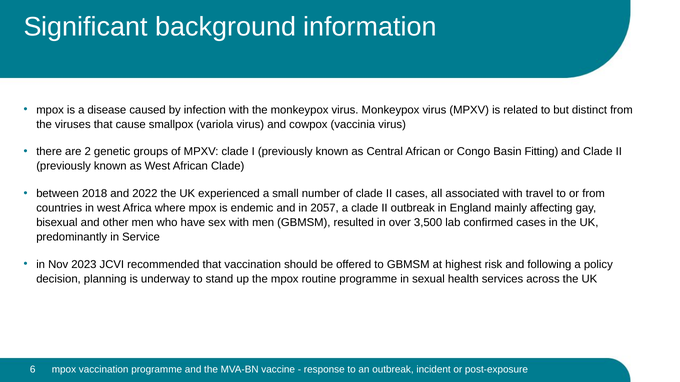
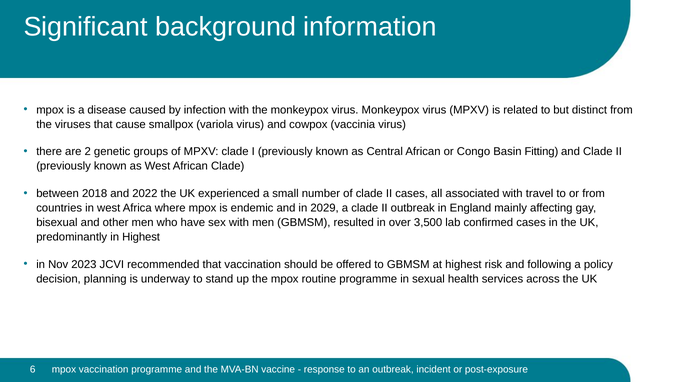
2057: 2057 -> 2029
in Service: Service -> Highest
